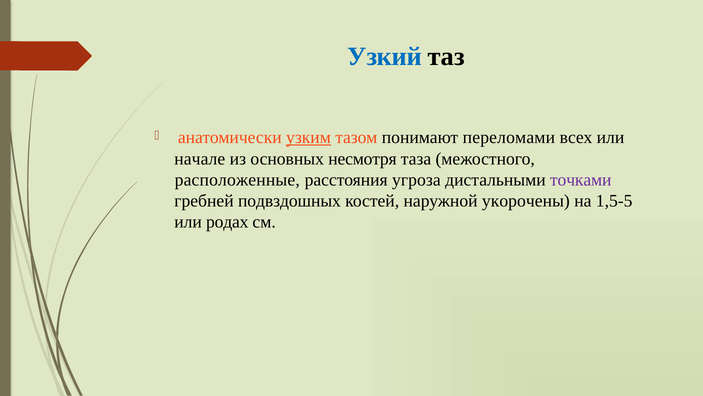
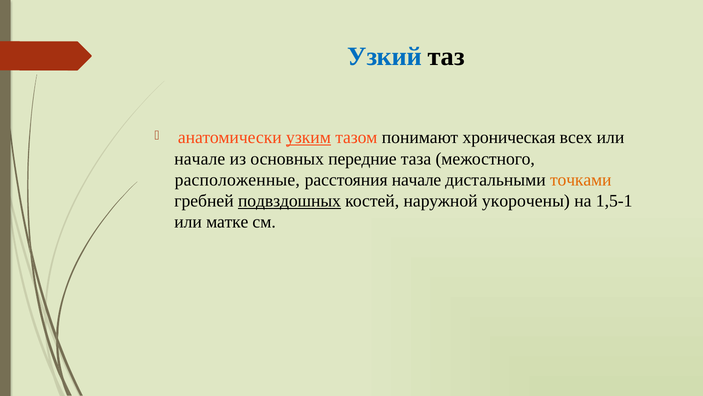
переломами: переломами -> хроническая
несмотря: несмотря -> передние
расстояния угроза: угроза -> начале
точками colour: purple -> orange
подвздошных underline: none -> present
1,5-5: 1,5-5 -> 1,5-1
родах: родах -> матке
